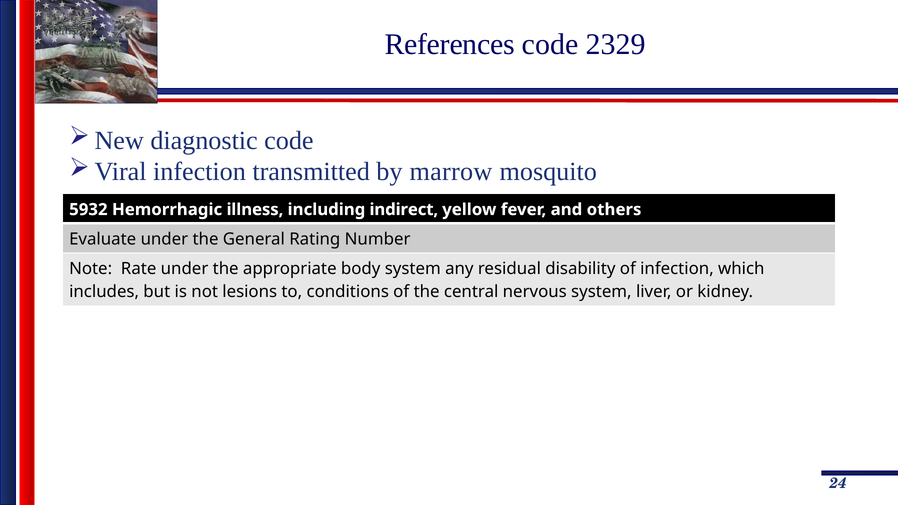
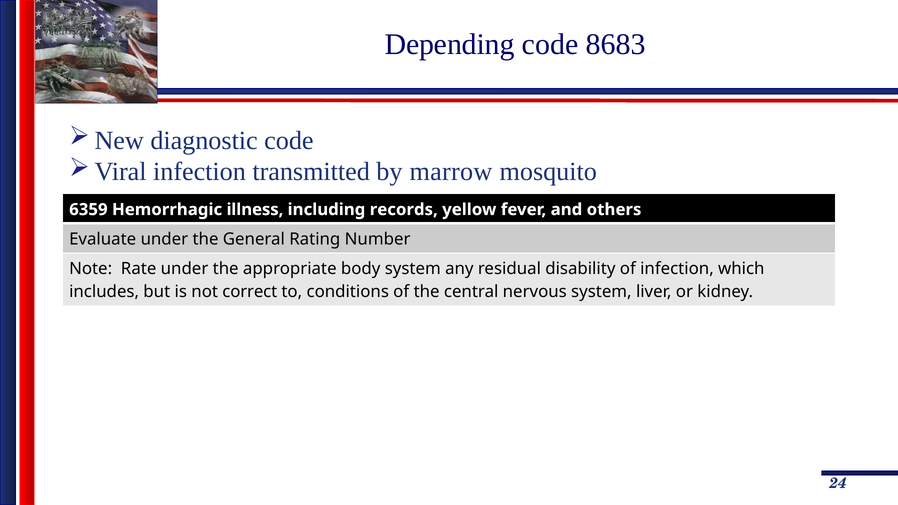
References: References -> Depending
2329: 2329 -> 8683
5932: 5932 -> 6359
indirect: indirect -> records
lesions: lesions -> correct
